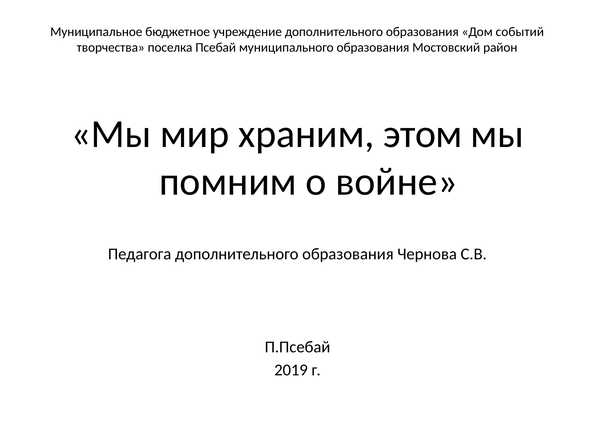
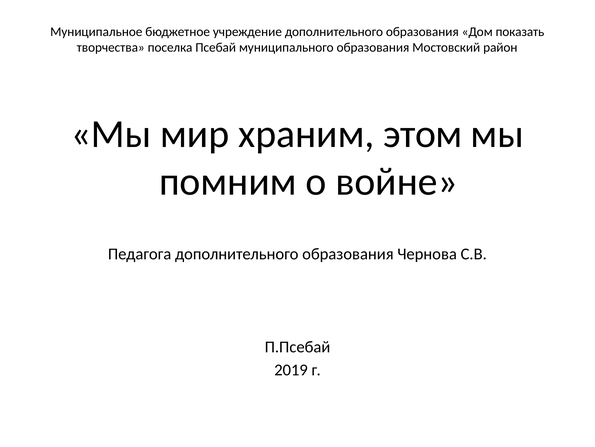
событий: событий -> показать
